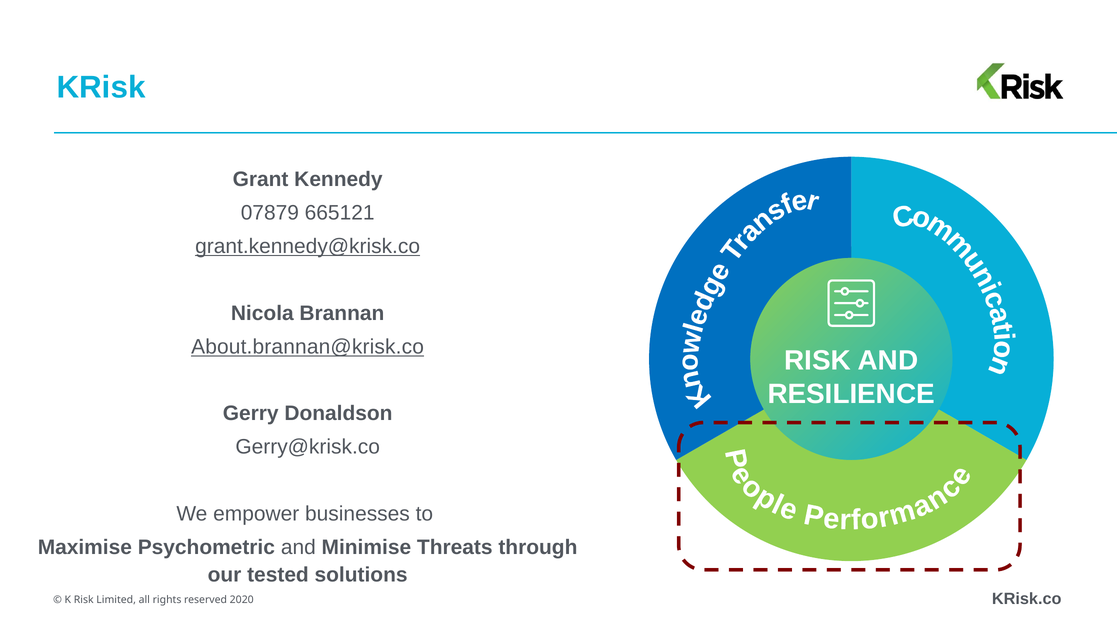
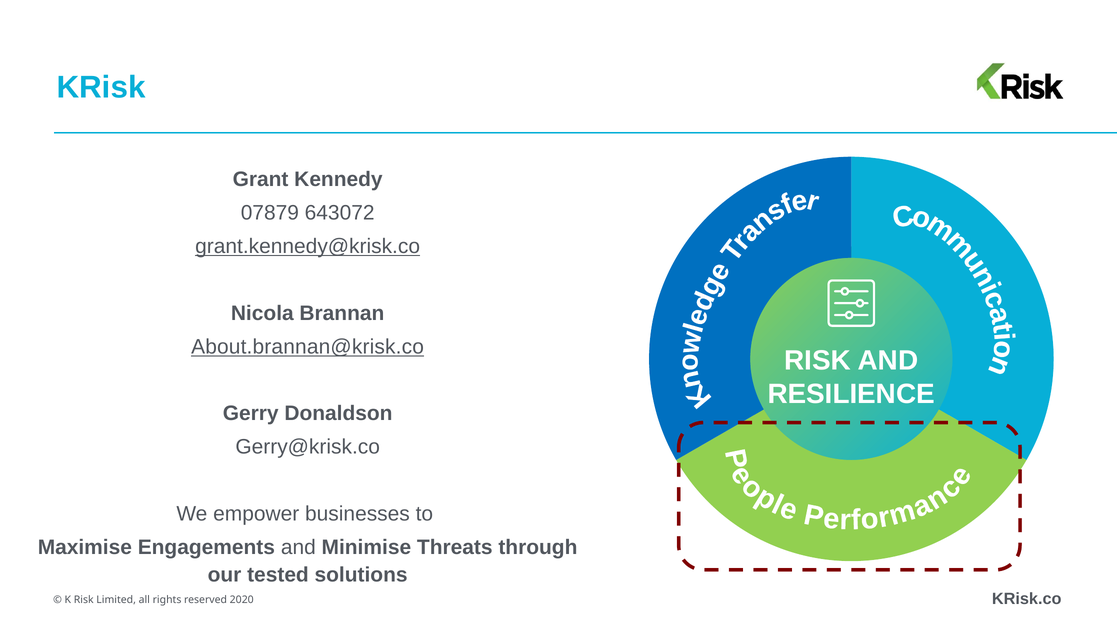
665121: 665121 -> 643072
Psychometric: Psychometric -> Engagements
